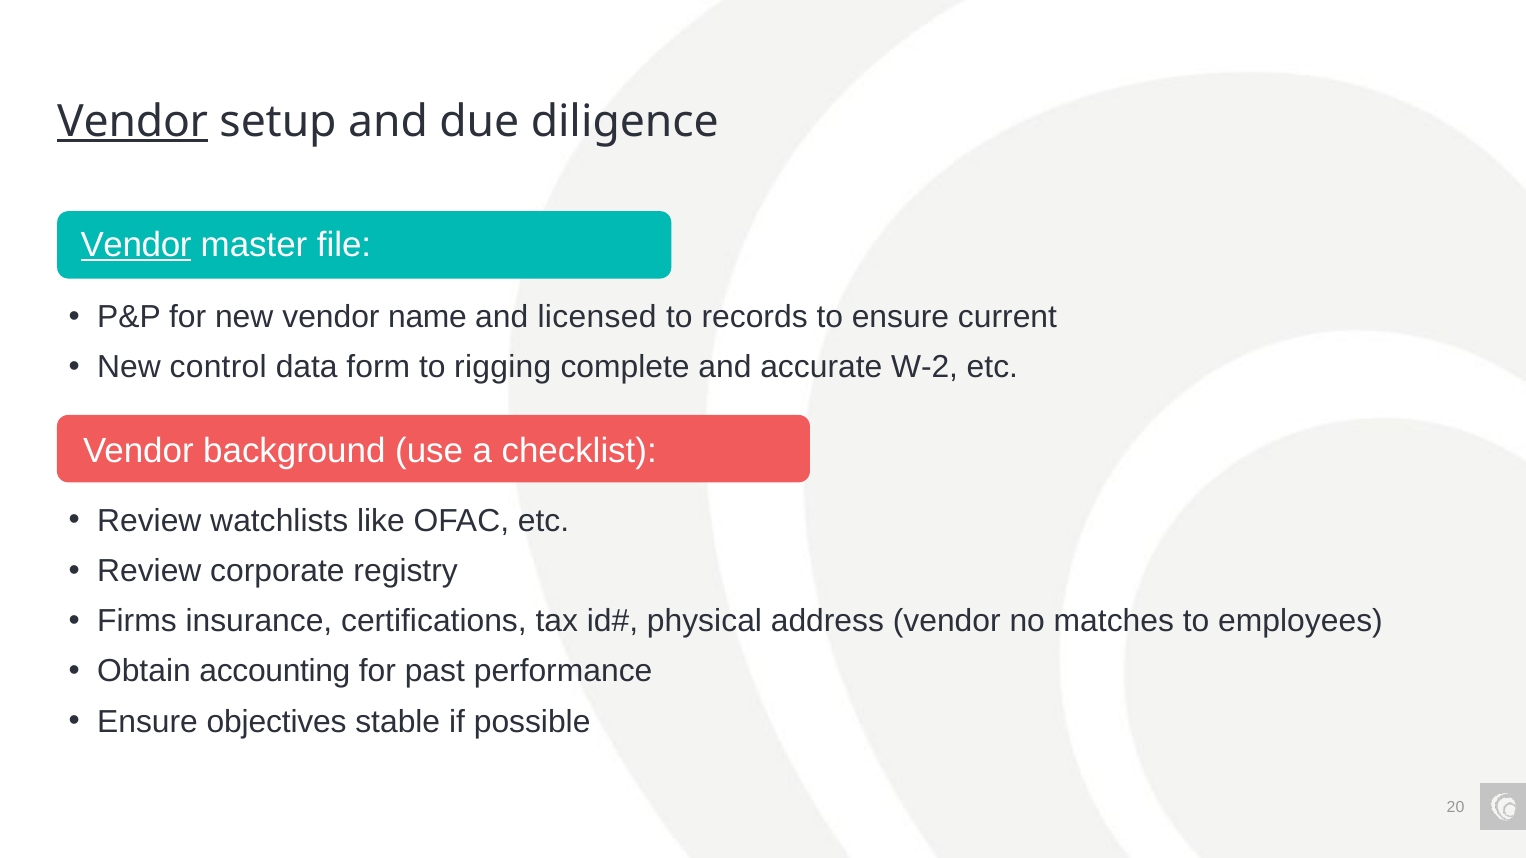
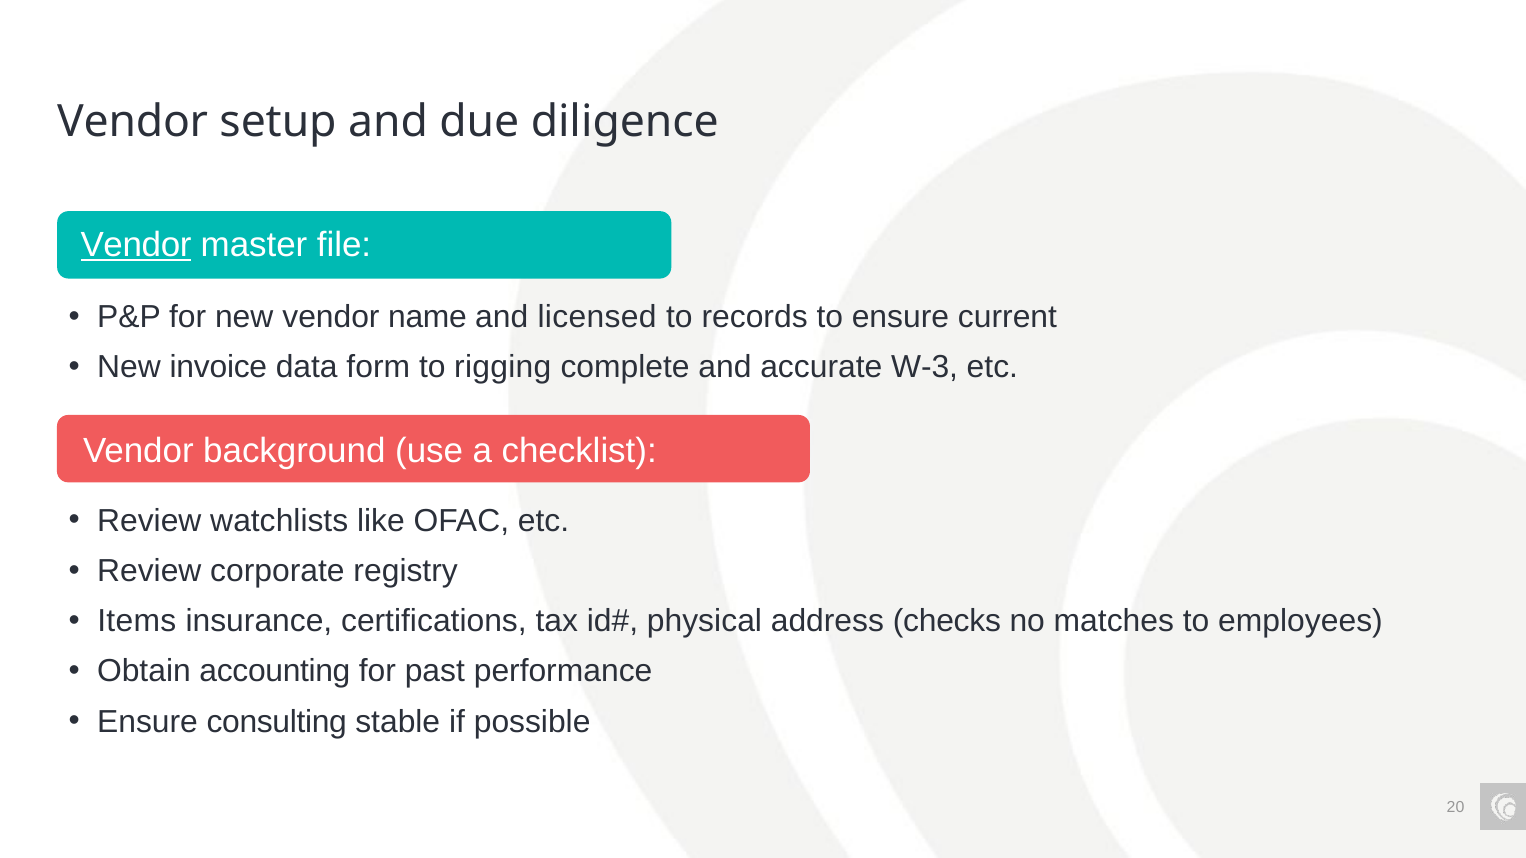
Vendor at (133, 122) underline: present -> none
control: control -> invoice
W-2: W-2 -> W-3
Firms: Firms -> Items
address vendor: vendor -> checks
objectives: objectives -> consulting
